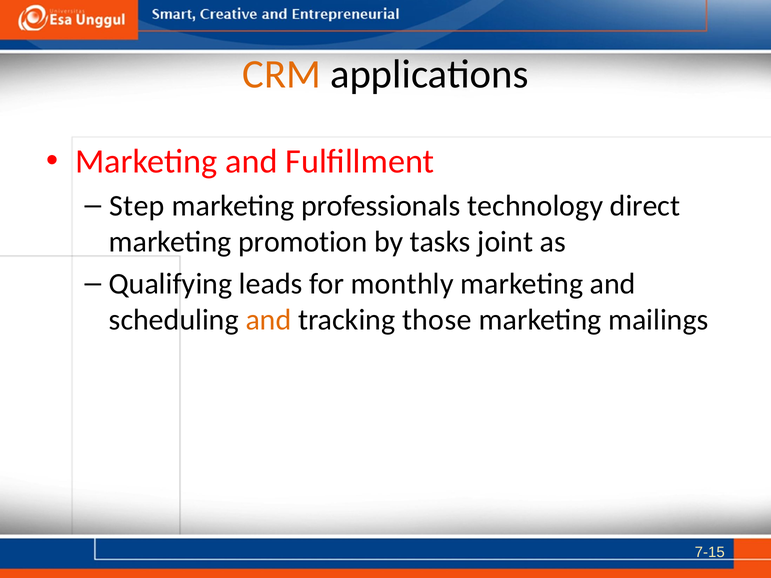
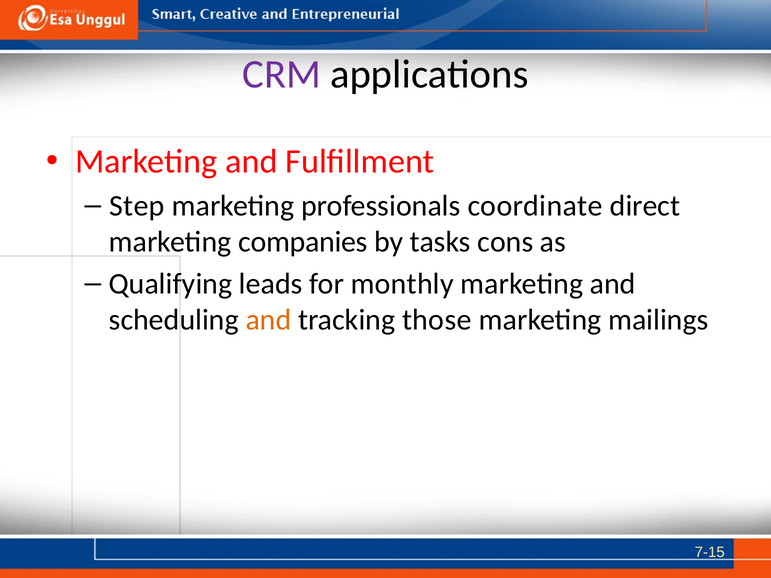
CRM colour: orange -> purple
technology: technology -> coordinate
promotion: promotion -> companies
joint: joint -> cons
